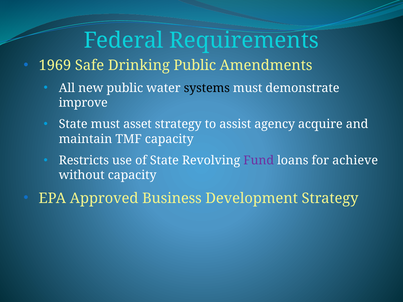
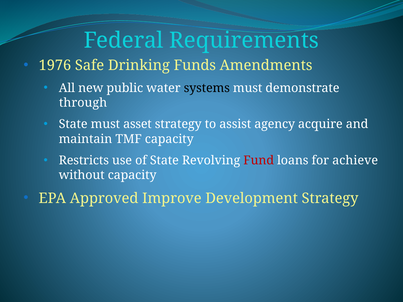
1969: 1969 -> 1976
Drinking Public: Public -> Funds
improve: improve -> through
Fund colour: purple -> red
Business: Business -> Improve
